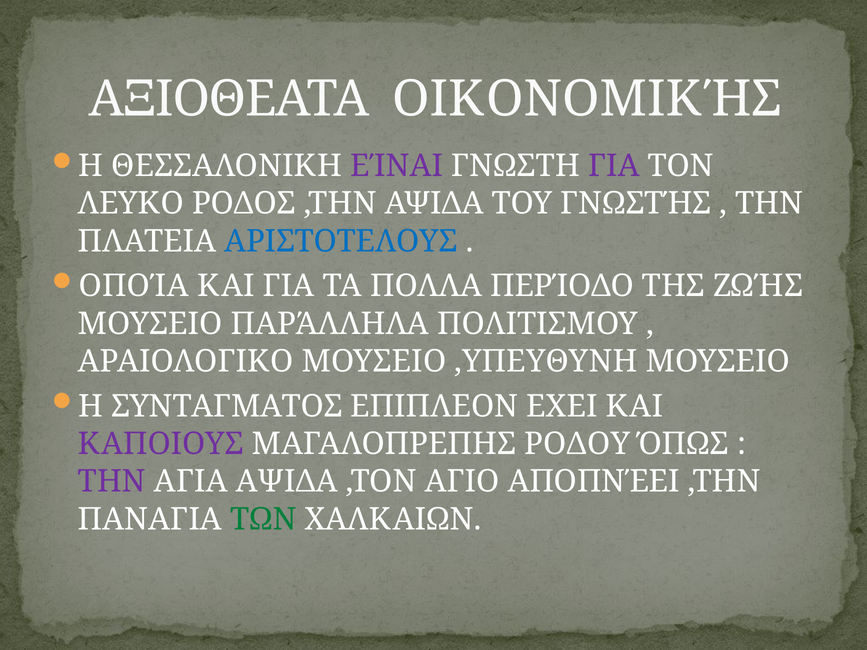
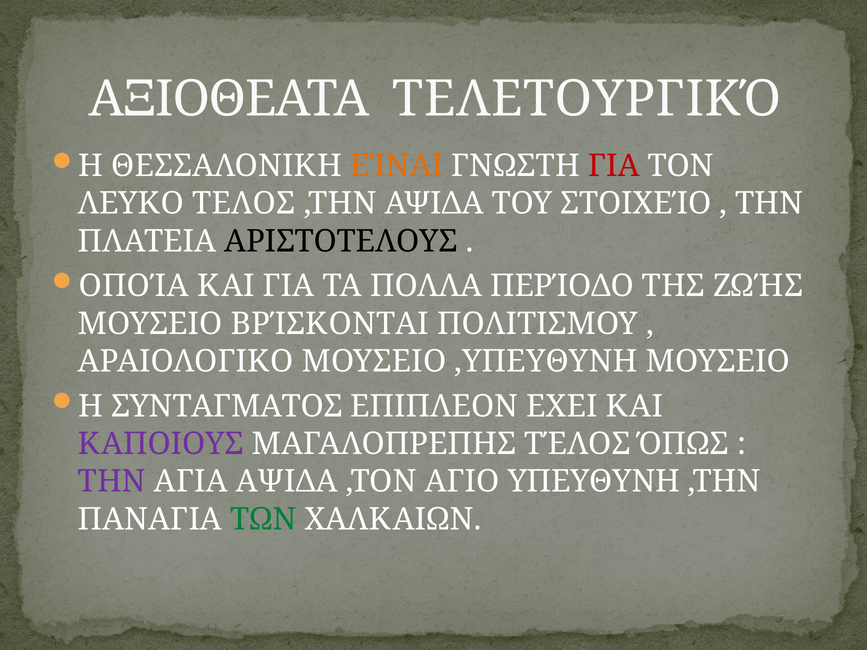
ΟΙΚΟΝΟΜΙΚΉΣ: ΟΙΚΟΝΟΜΙΚΉΣ -> ΤΕΛΕΤΟΥΡΓΙΚΌ
ΕΊΝΑΙ colour: purple -> orange
ΓΙΑ at (614, 166) colour: purple -> red
ΡΟΔΟΣ: ΡΟΔΟΣ -> ΤΕΛΟΣ
ΓΝΩΣΤΉΣ: ΓΝΩΣΤΉΣ -> ΣΤΟΙΧΕΊΟ
ΑΡΙΣΤΟΤΕΛΟΥΣ colour: blue -> black
ΠΑΡΆΛΛΗΛΑ: ΠΑΡΆΛΛΗΛΑ -> ΒΡΊΣΚΟΝΤΑΙ
ΡΟΔΟΥ: ΡΟΔΟΥ -> ΤΈΛΟΣ
ΑΠΟΠΝΈΕΙ: ΑΠΟΠΝΈΕΙ -> ΥΠΕΥΘΥΝΗ
